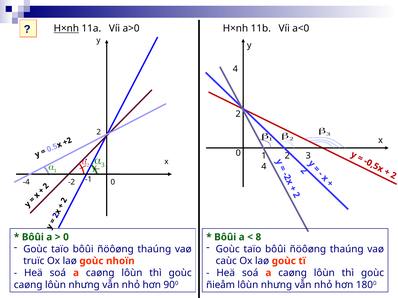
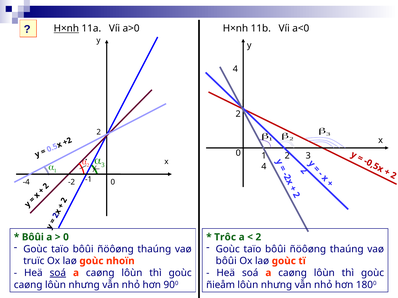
Bôûi at (225, 237): Bôûi -> Trôc
8 at (258, 237): 8 -> 2
caùc at (226, 261): caùc -> bôûi
soá at (58, 273) underline: none -> present
